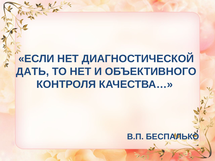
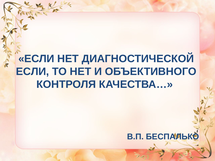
ДАТЬ at (32, 72): ДАТЬ -> ЕСЛИ
